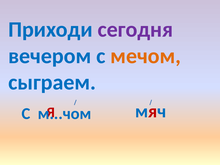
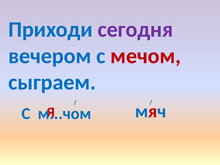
мечом colour: orange -> red
